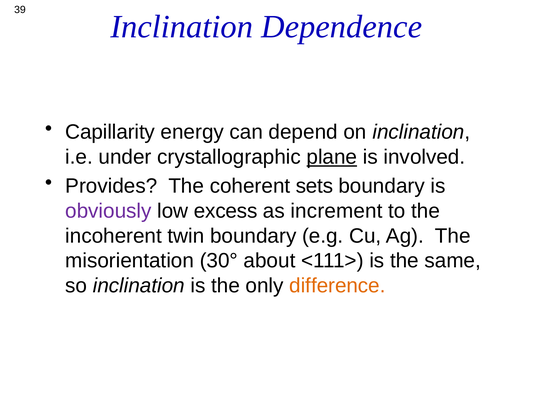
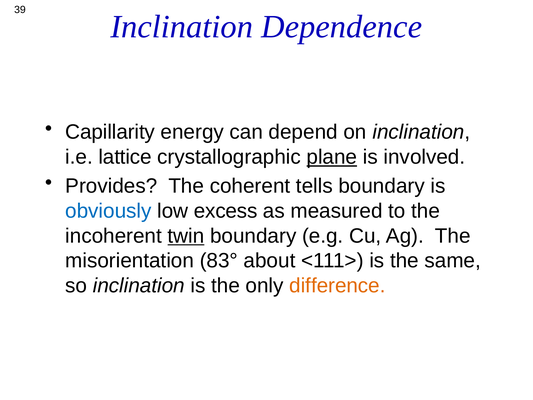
under: under -> lattice
sets: sets -> tells
obviously colour: purple -> blue
increment: increment -> measured
twin underline: none -> present
30°: 30° -> 83°
